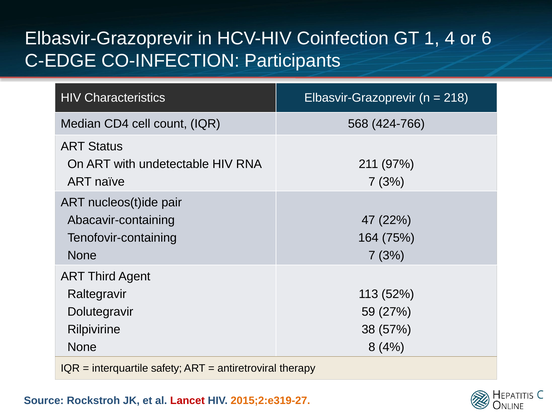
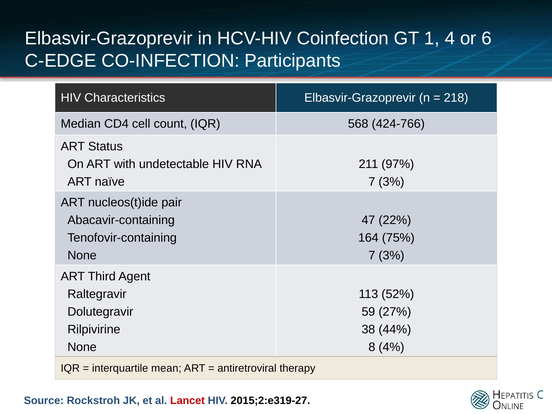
57%: 57% -> 44%
safety: safety -> mean
2015;2:e319-27 colour: orange -> black
